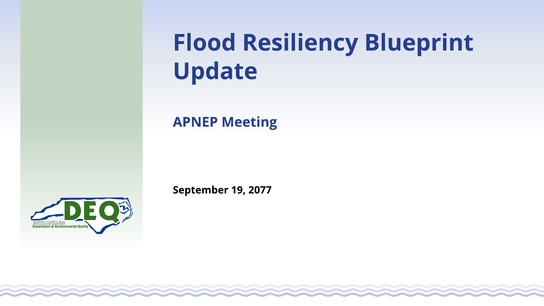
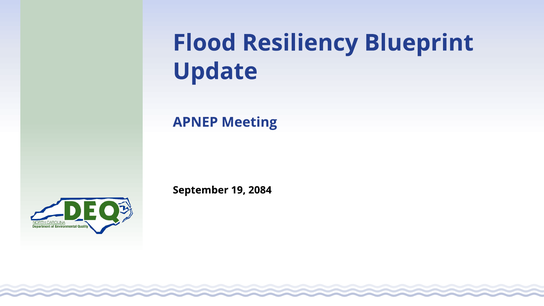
2077: 2077 -> 2084
